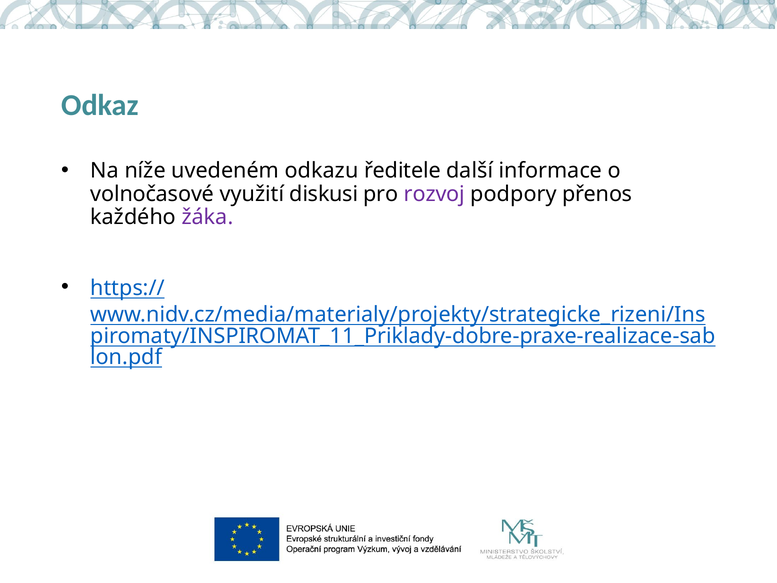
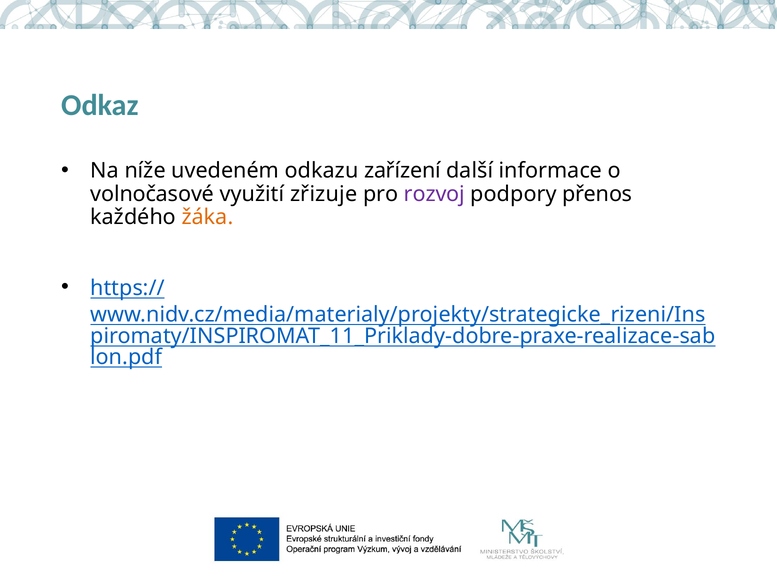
ředitele: ředitele -> zařízení
diskusi: diskusi -> zřizuje
žáka colour: purple -> orange
